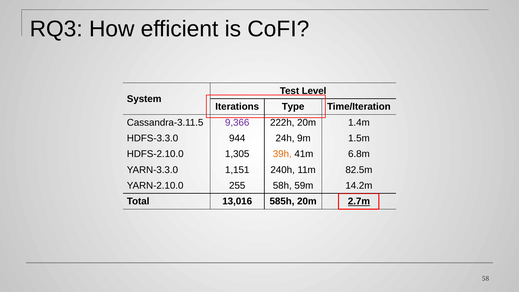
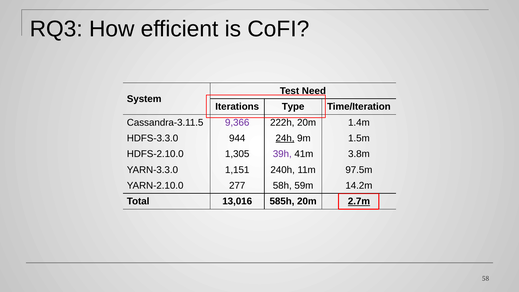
Level: Level -> Need
24h underline: none -> present
39h colour: orange -> purple
6.8m: 6.8m -> 3.8m
82.5m: 82.5m -> 97.5m
255: 255 -> 277
